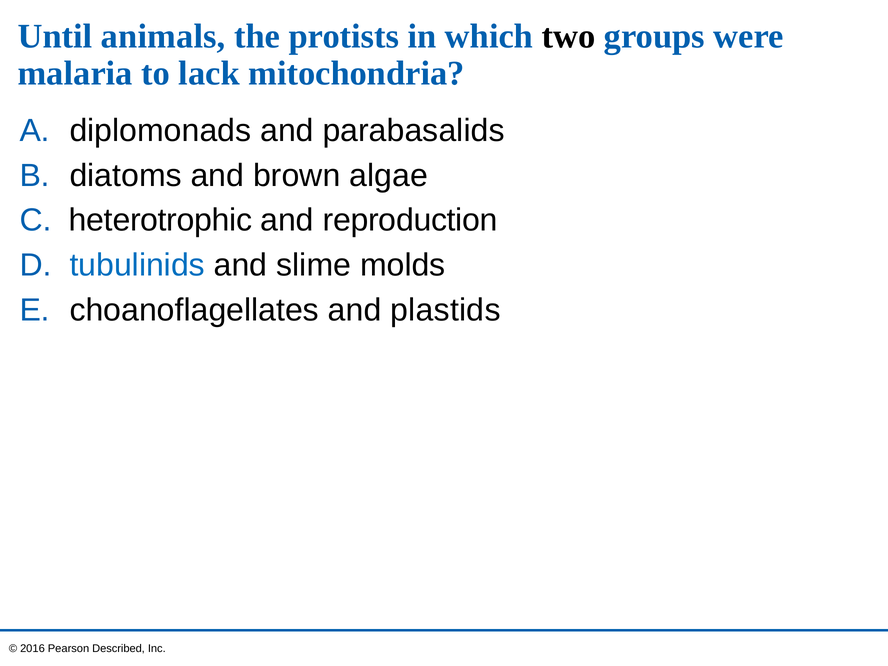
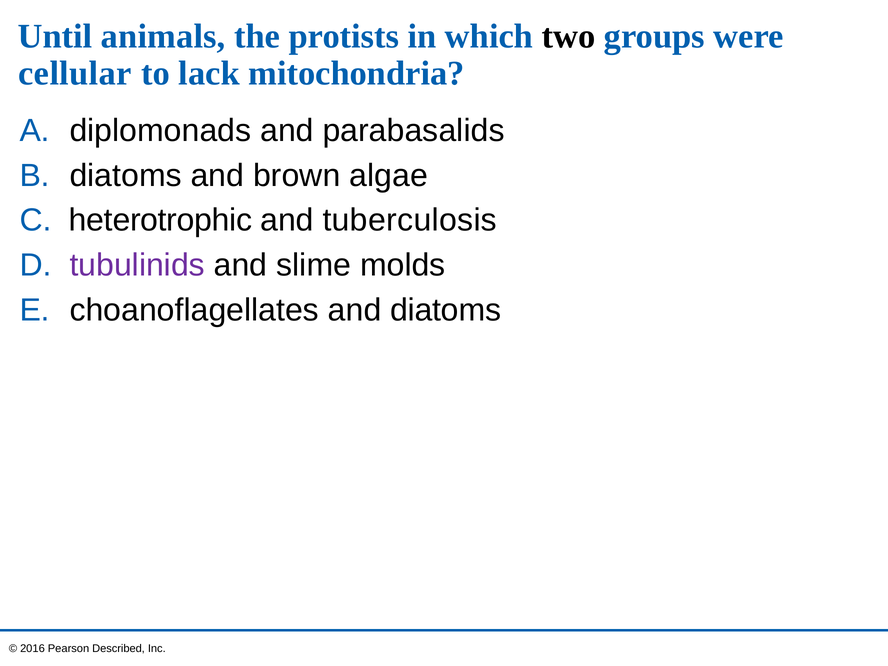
malaria: malaria -> cellular
reproduction: reproduction -> tuberculosis
tubulinids colour: blue -> purple
and plastids: plastids -> diatoms
